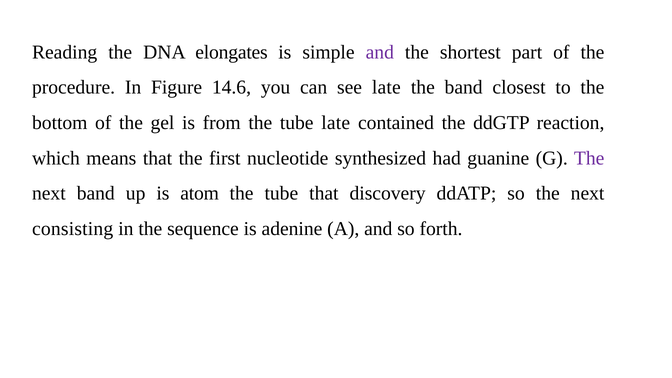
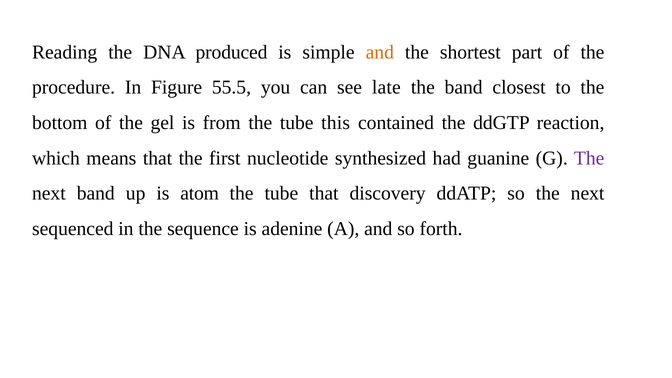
elongates: elongates -> produced
and at (380, 52) colour: purple -> orange
14.6: 14.6 -> 55.5
tube late: late -> this
consisting: consisting -> sequenced
